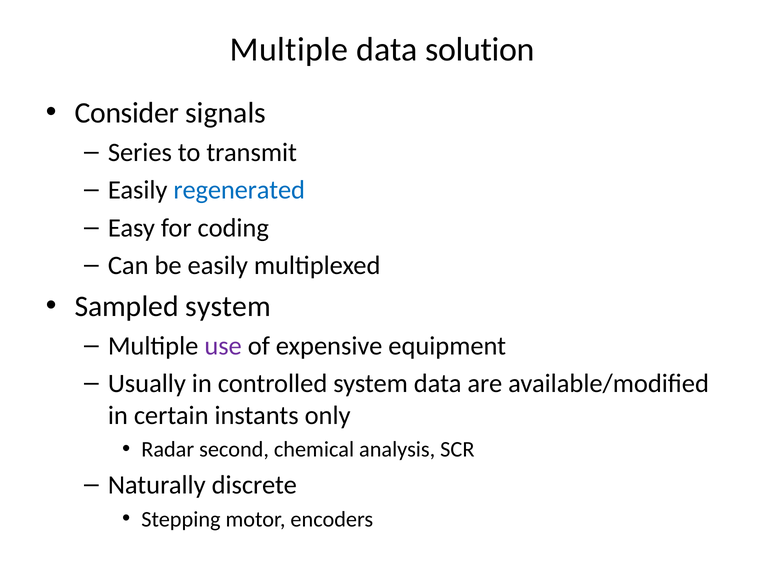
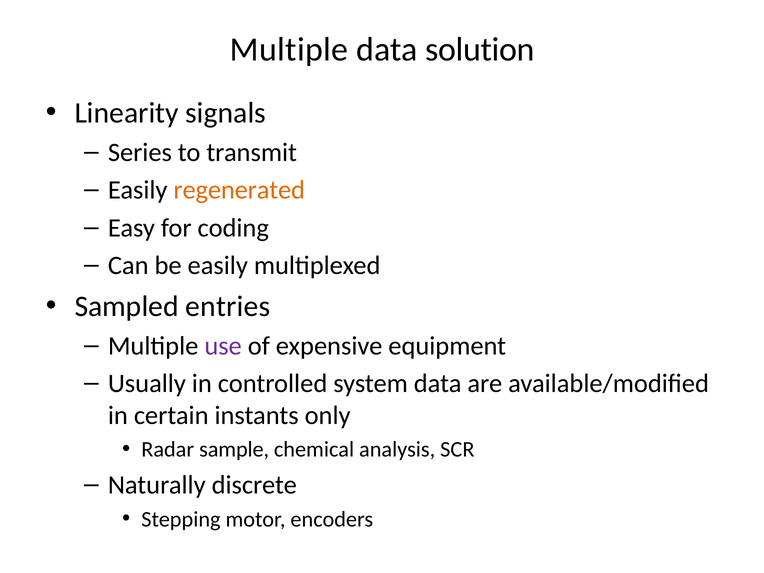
Consider: Consider -> Linearity
regenerated colour: blue -> orange
Sampled system: system -> entries
second: second -> sample
